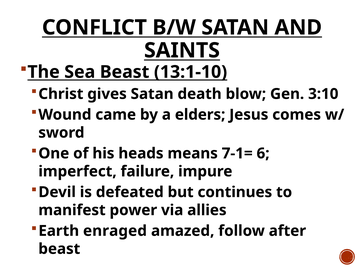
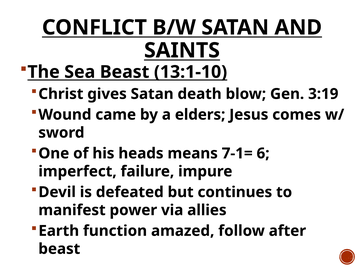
3:10: 3:10 -> 3:19
enraged: enraged -> function
